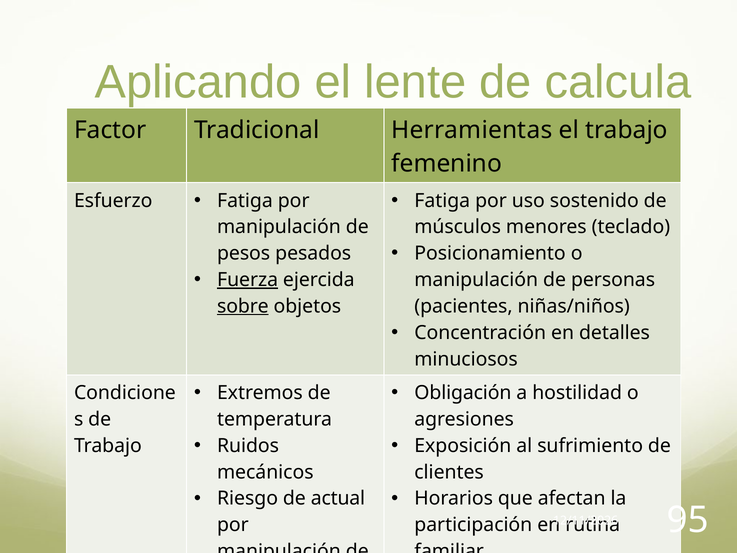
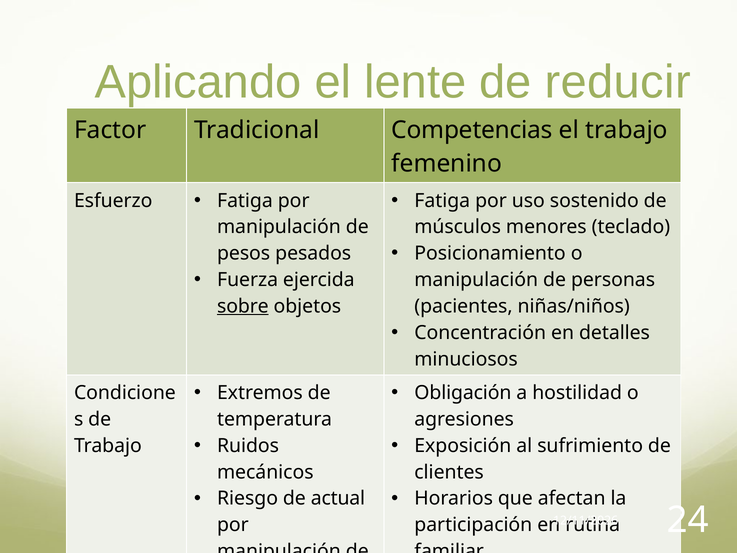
calcula: calcula -> reducir
Tradicional Herramientas: Herramientas -> Competencias
Fuerza underline: present -> none
95: 95 -> 24
